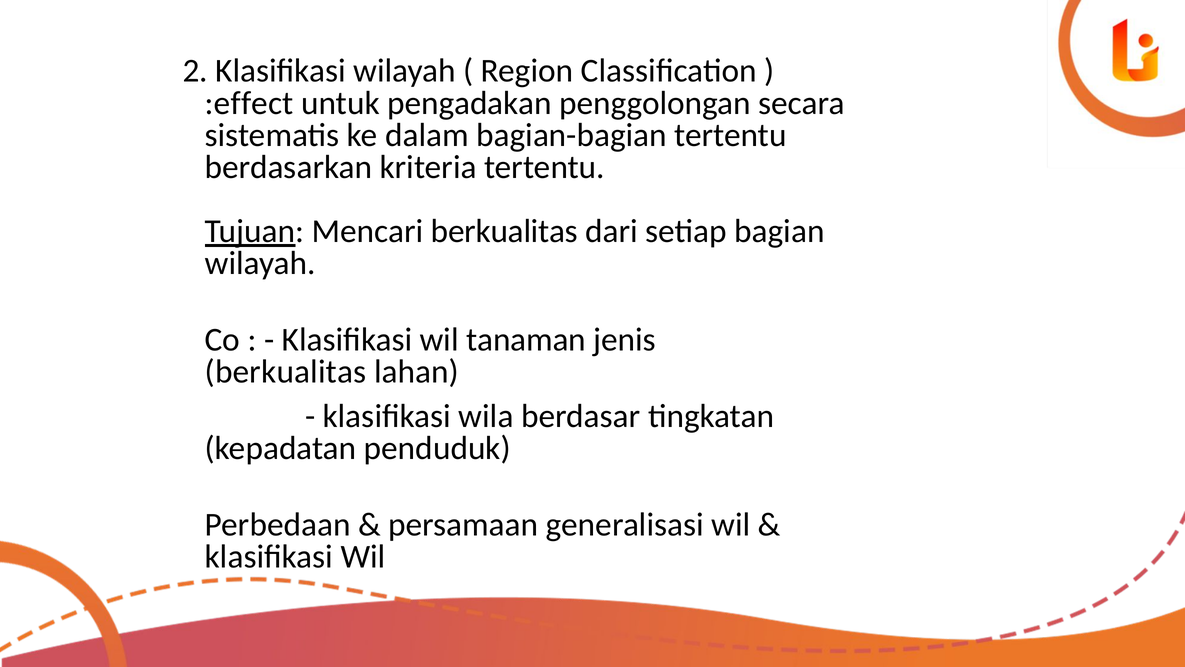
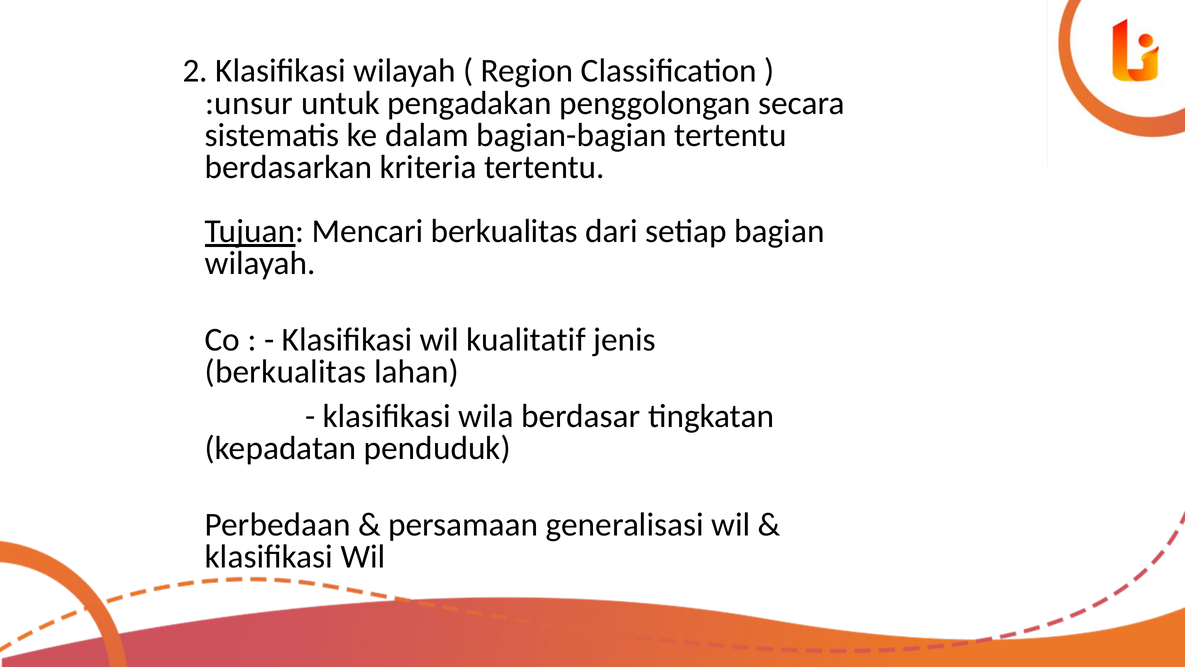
:effect: :effect -> :unsur
tanaman: tanaman -> kualitatif
